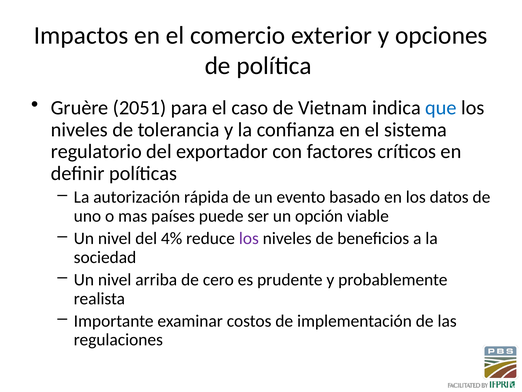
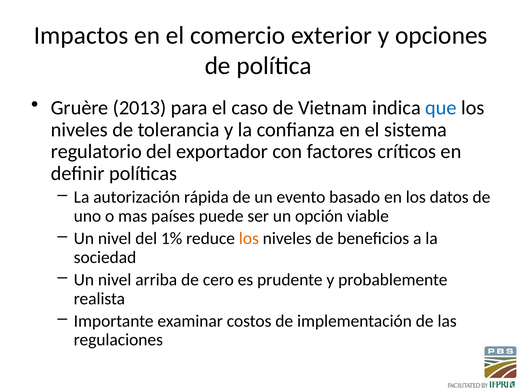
2051: 2051 -> 2013
4%: 4% -> 1%
los at (249, 238) colour: purple -> orange
